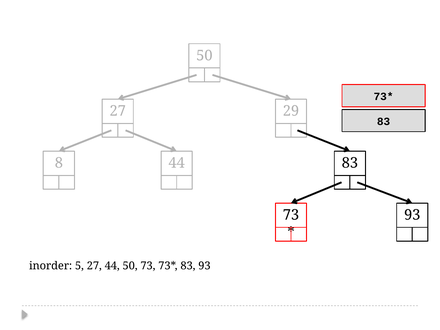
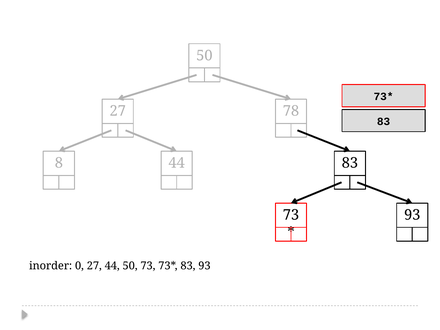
29: 29 -> 78
5: 5 -> 0
